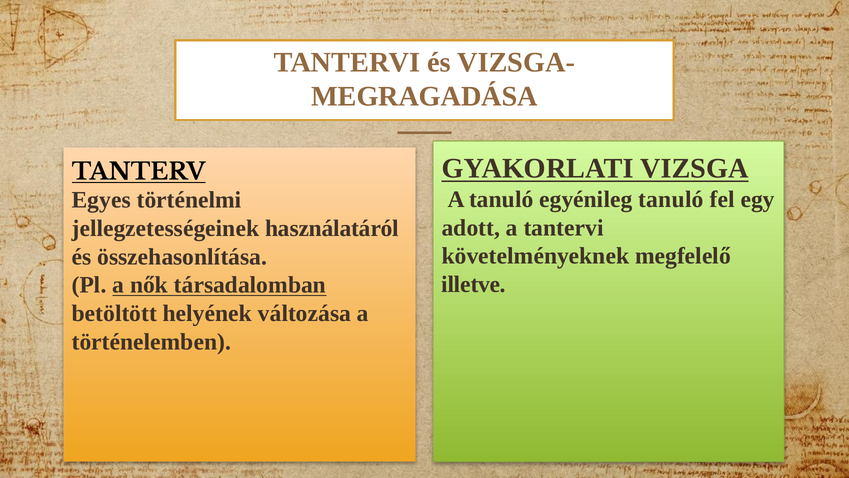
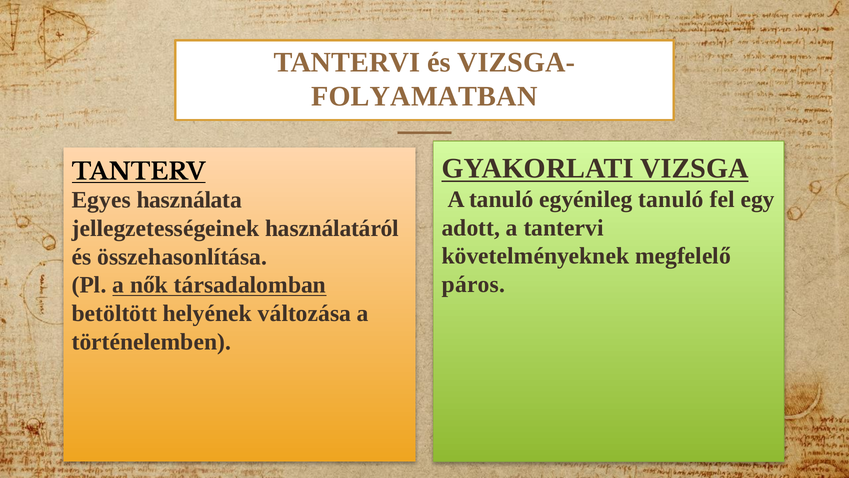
MEGRAGADÁSA: MEGRAGADÁSA -> FOLYAMATBAN
történelmi: történelmi -> használata
illetve: illetve -> páros
